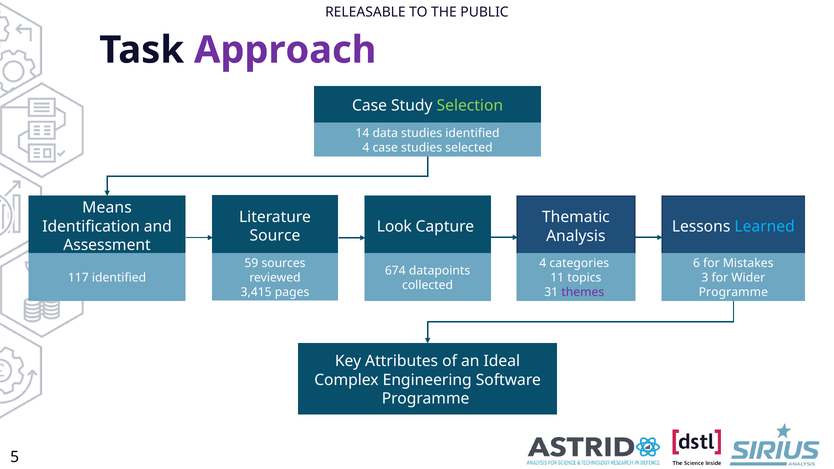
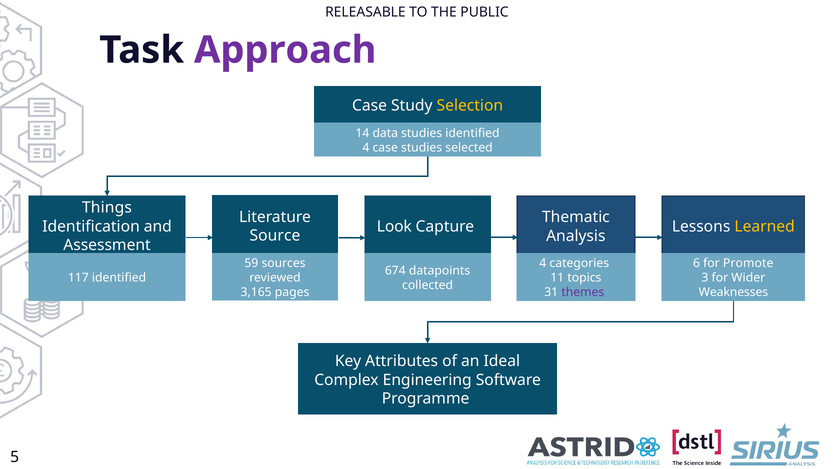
Selection colour: light green -> yellow
Means: Means -> Things
Learned colour: light blue -> yellow
Mistakes: Mistakes -> Promote
3,415: 3,415 -> 3,165
Programme at (733, 293): Programme -> Weaknesses
